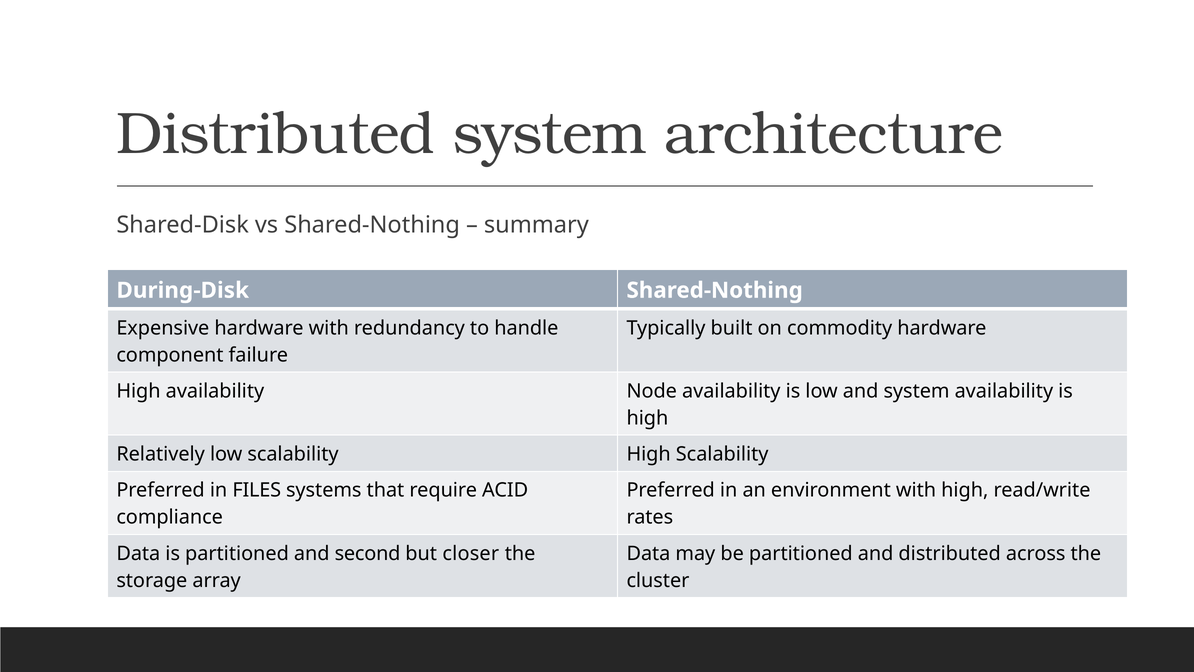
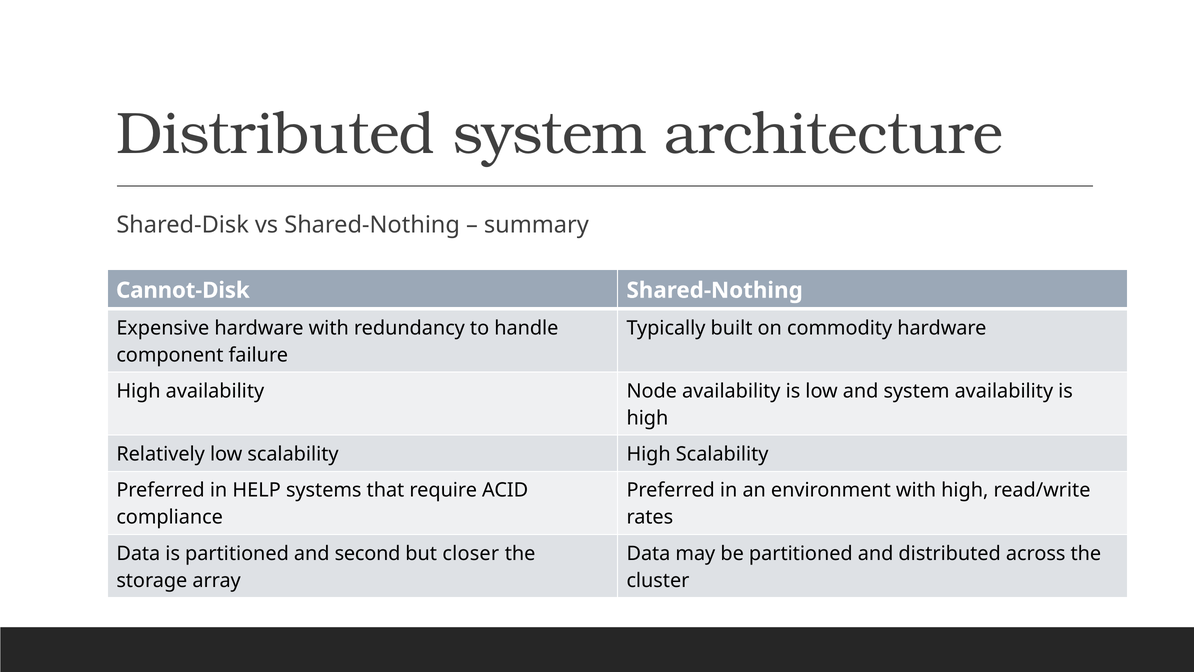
During-Disk: During-Disk -> Cannot-Disk
FILES: FILES -> HELP
